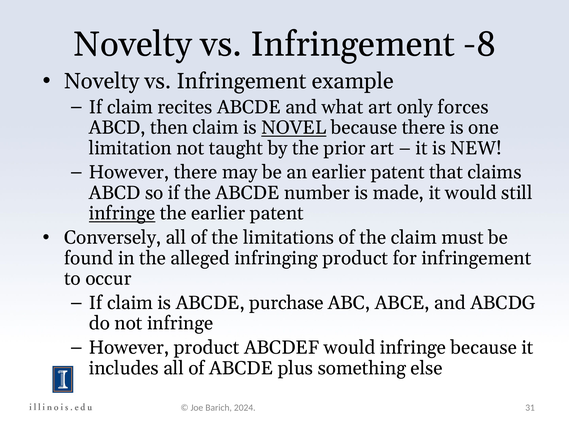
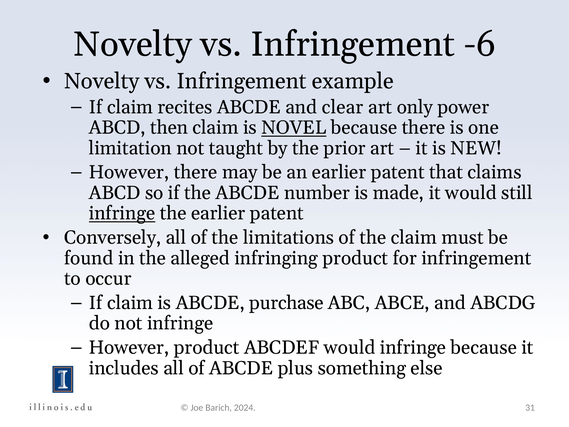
-8: -8 -> -6
what: what -> clear
forces: forces -> power
